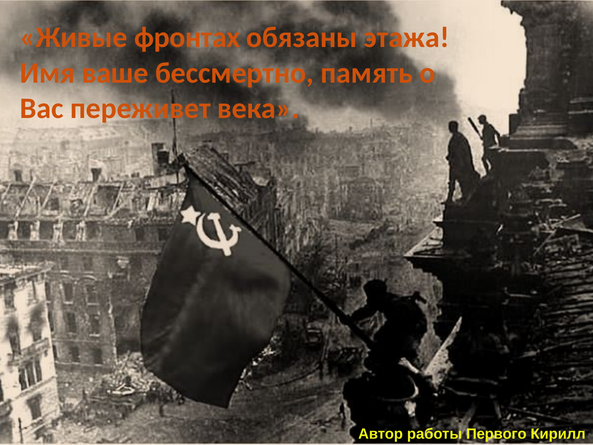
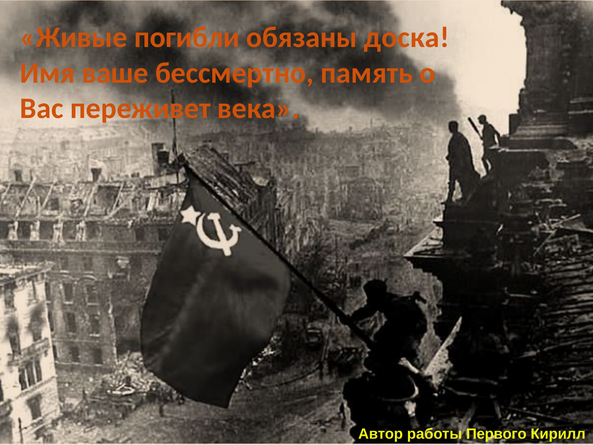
фронтах: фронтах -> погибли
этажа: этажа -> доска
